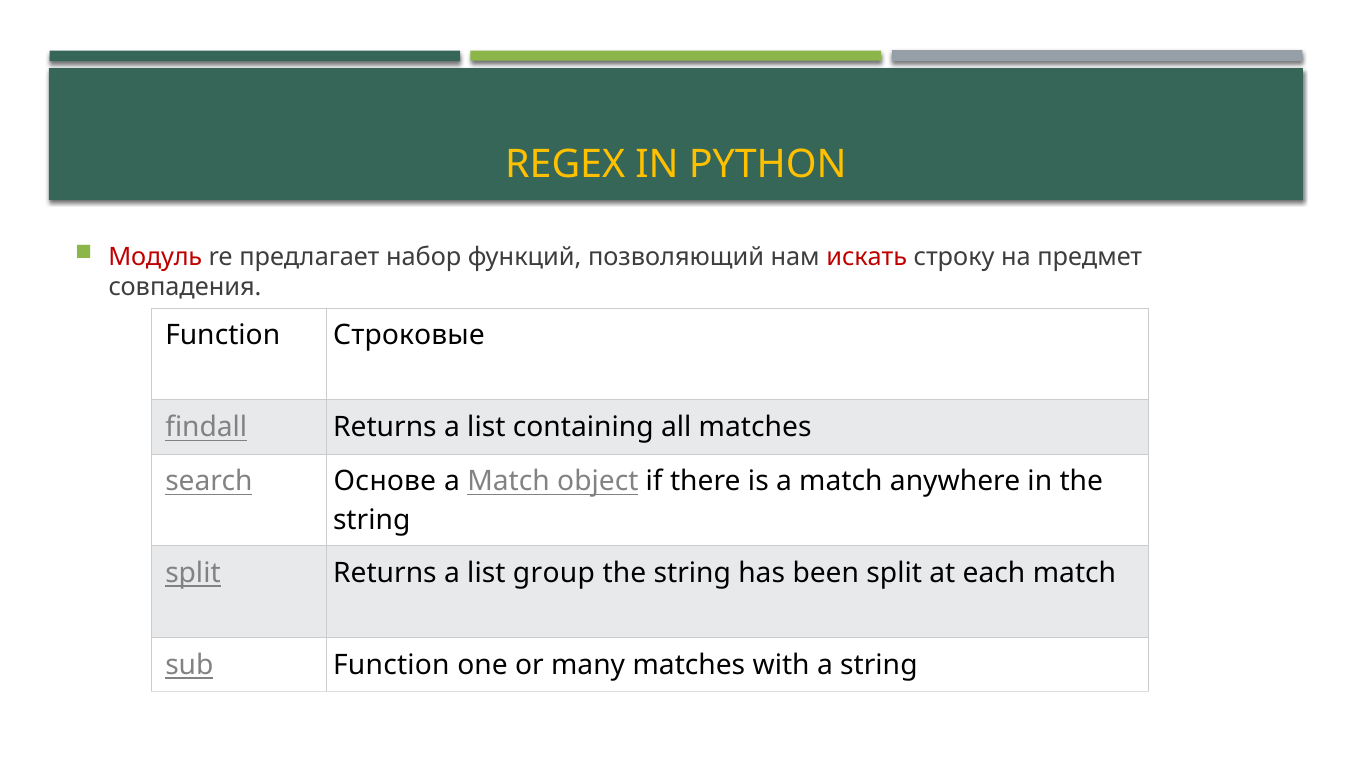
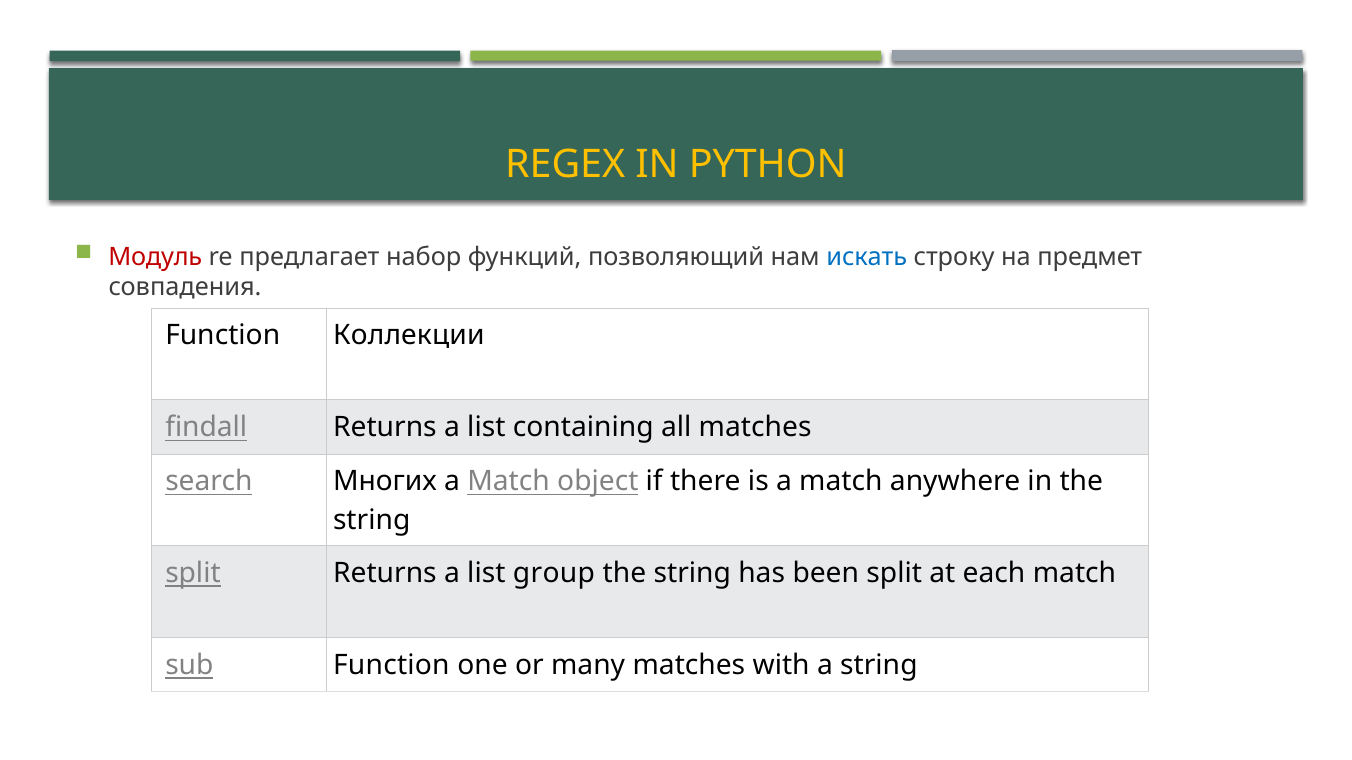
искать colour: red -> blue
Строковые: Строковые -> Коллекции
Основе: Основе -> Многих
